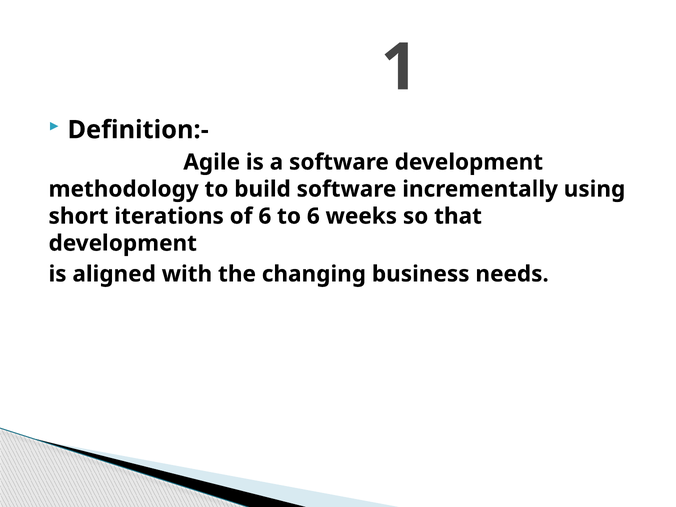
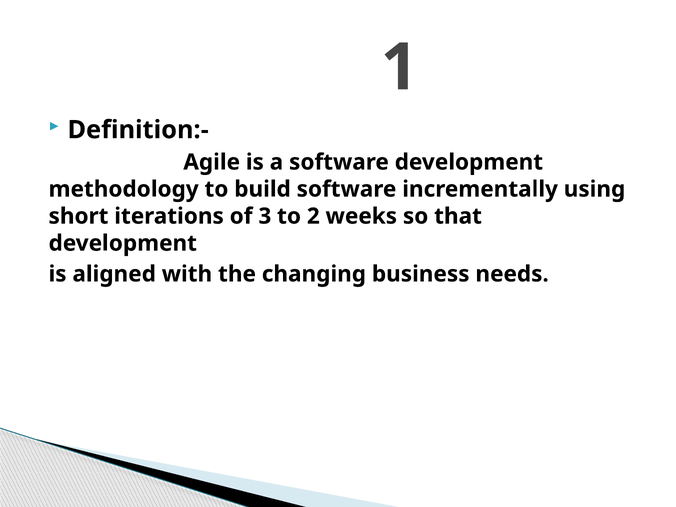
of 6: 6 -> 3
to 6: 6 -> 2
